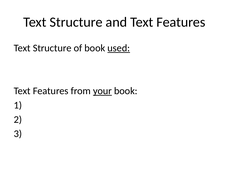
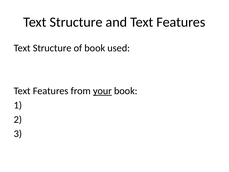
used underline: present -> none
